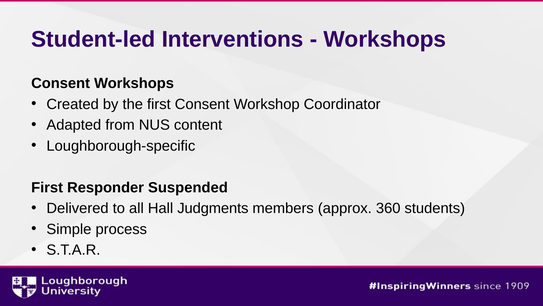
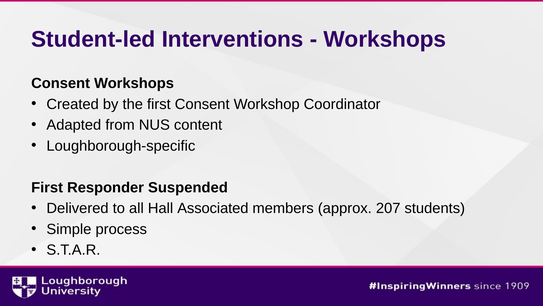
Judgments: Judgments -> Associated
360: 360 -> 207
